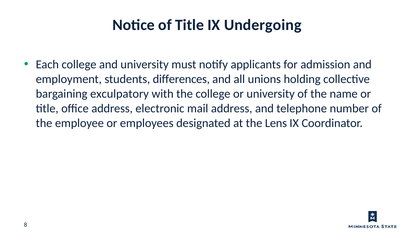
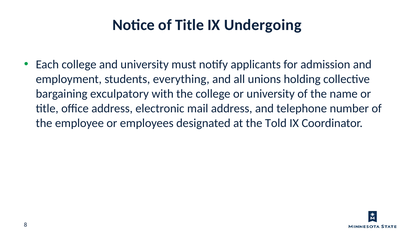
differences: differences -> everything
Lens: Lens -> Told
